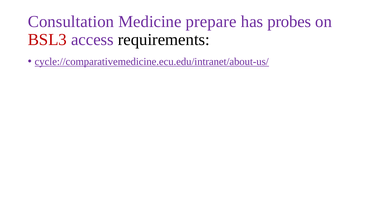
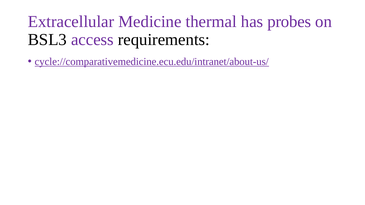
Consultation: Consultation -> Extracellular
prepare: prepare -> thermal
BSL3 colour: red -> black
